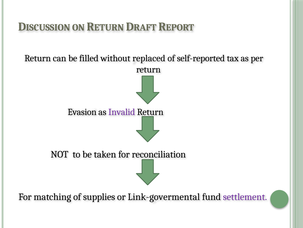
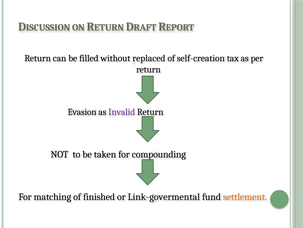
self-reported: self-reported -> self-creation
reconciliation: reconciliation -> compounding
supplies: supplies -> finished
settlement colour: purple -> orange
